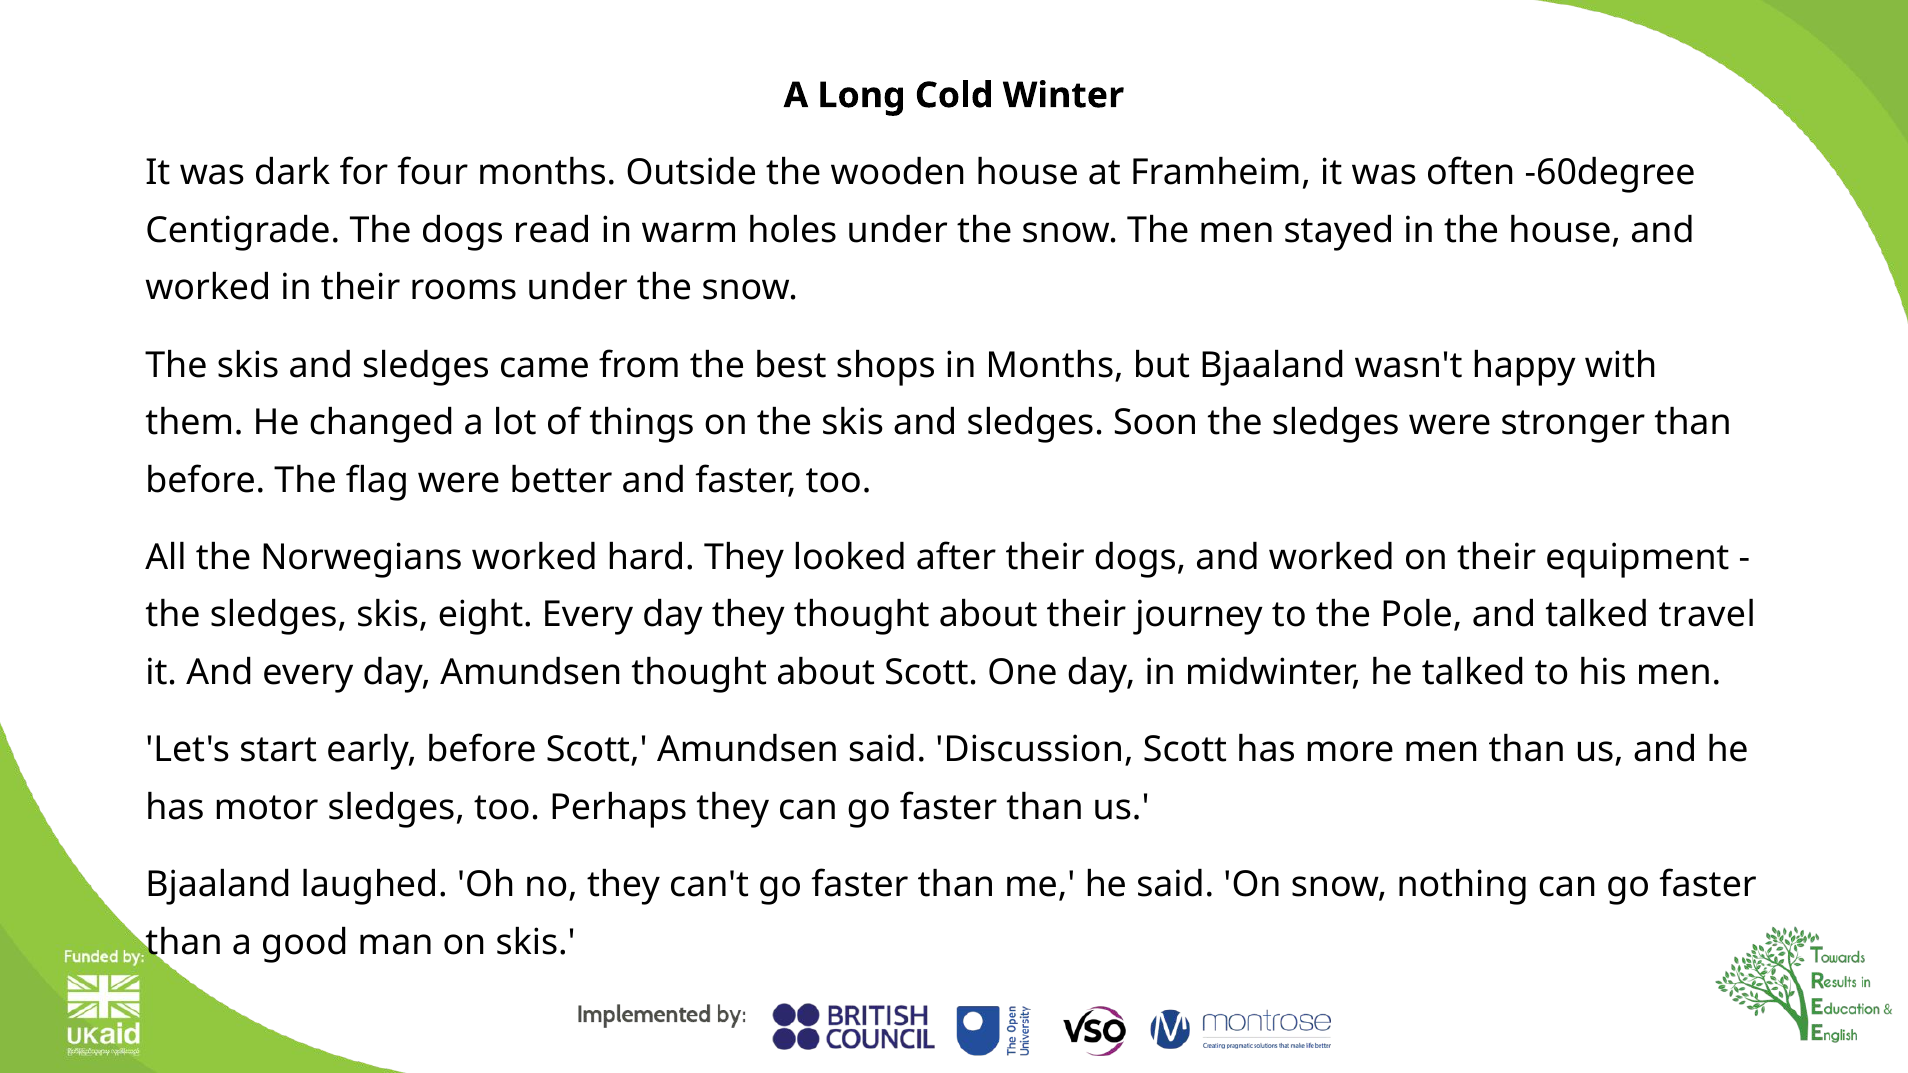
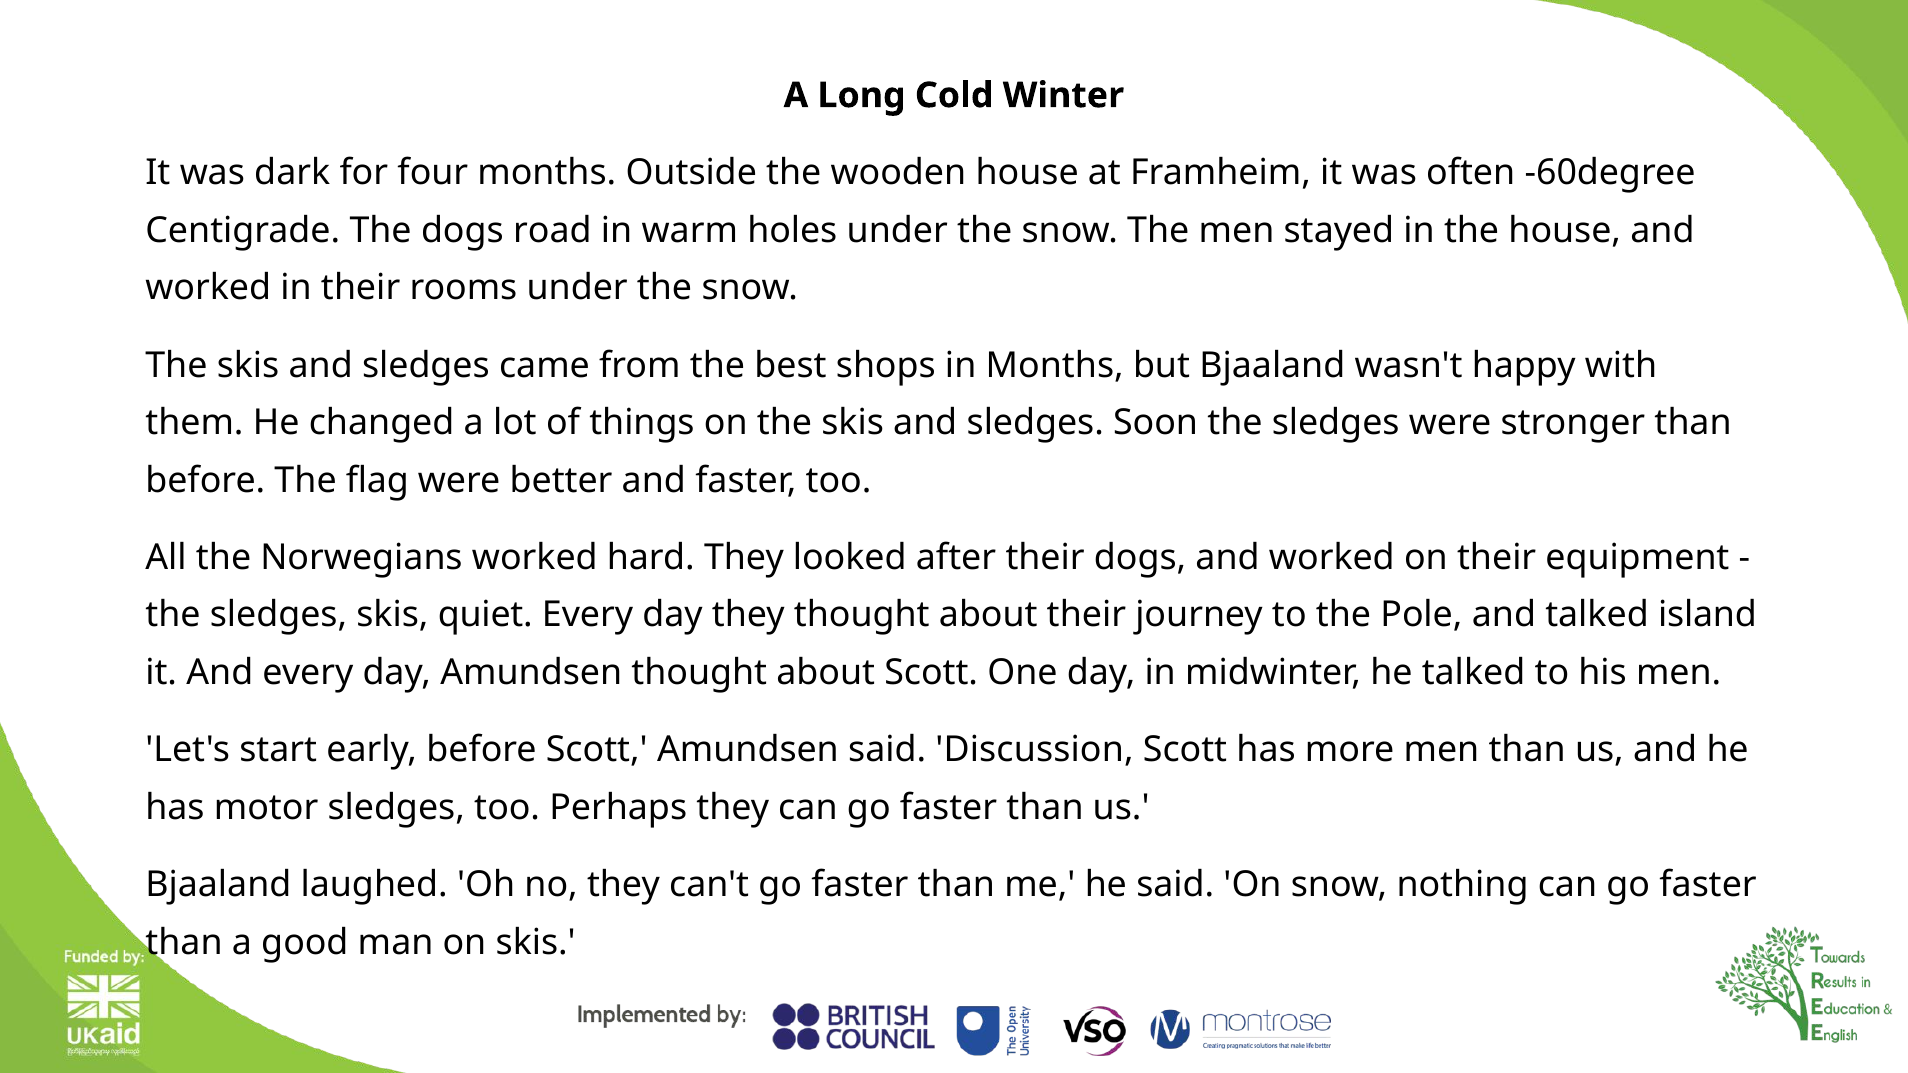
read: read -> road
eight: eight -> quiet
travel: travel -> island
